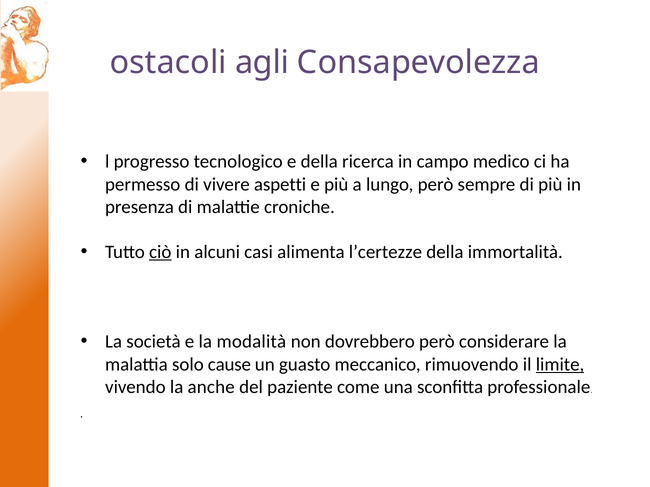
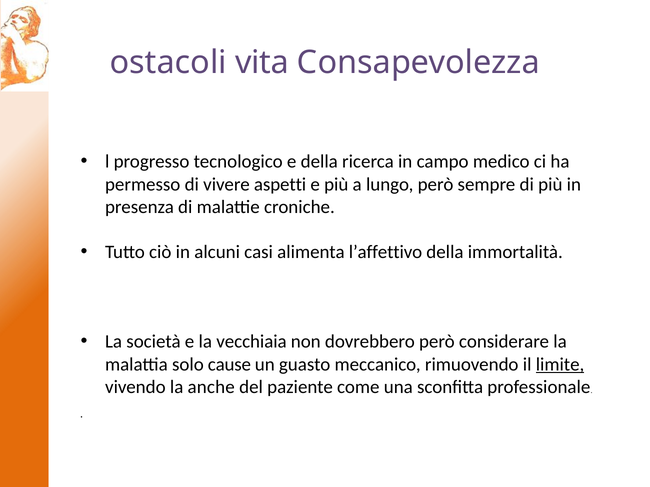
agli: agli -> vita
ciò underline: present -> none
l’certezze: l’certezze -> l’affettivo
modalità: modalità -> vecchiaia
